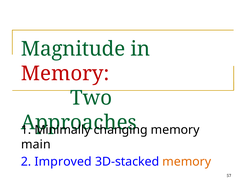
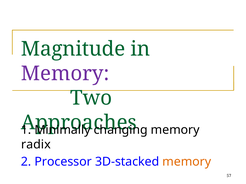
Memory at (65, 74) colour: red -> purple
main: main -> radix
Improved: Improved -> Processor
